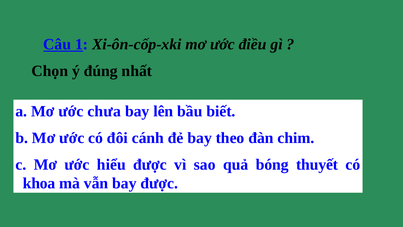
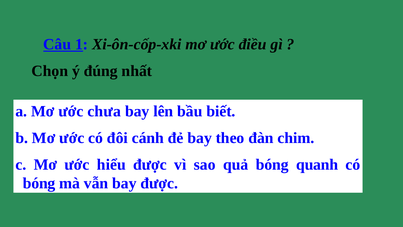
thuyết: thuyết -> quanh
khoa at (39, 183): khoa -> bóng
